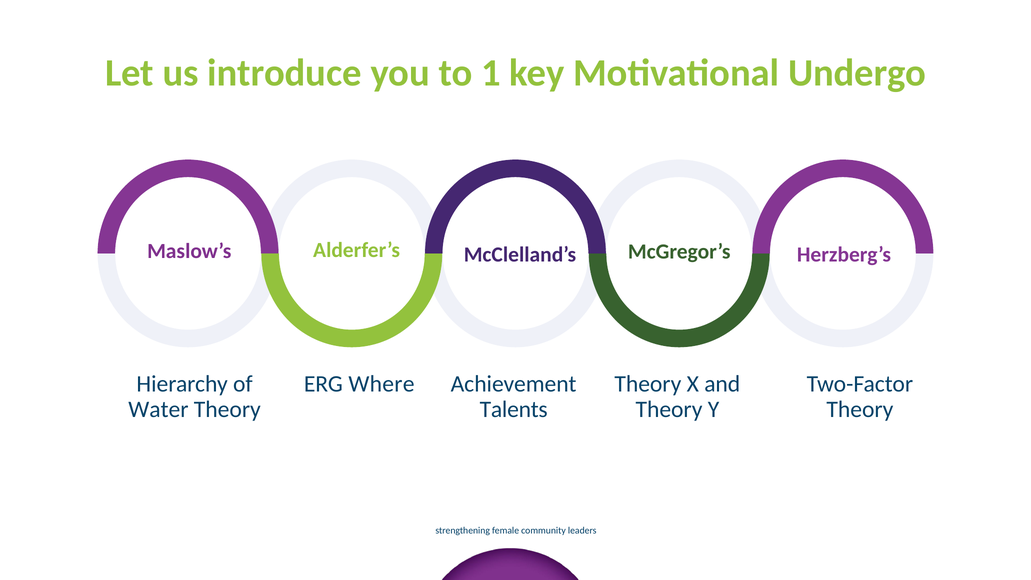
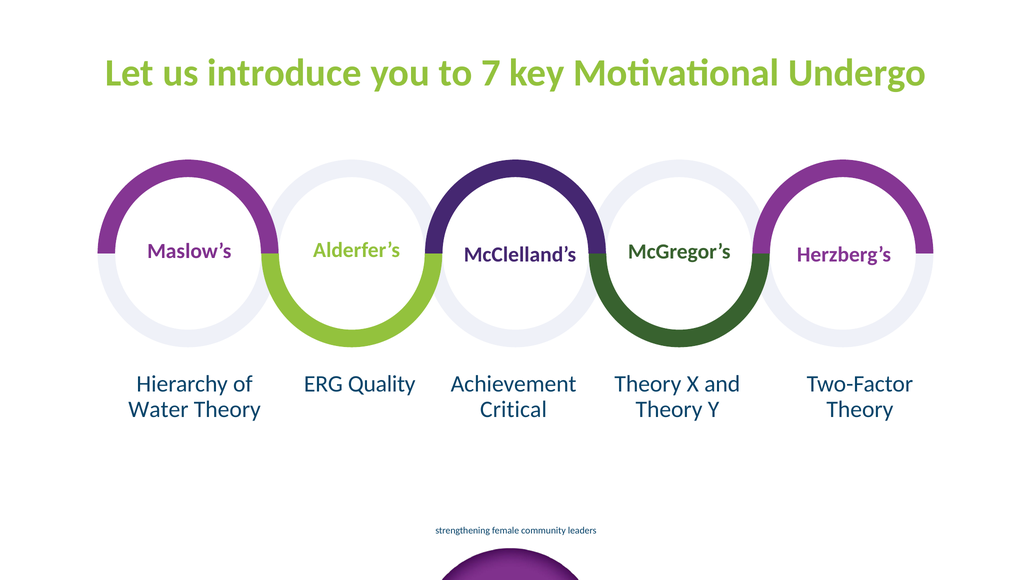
1: 1 -> 7
Where: Where -> Quality
Talents: Talents -> Critical
